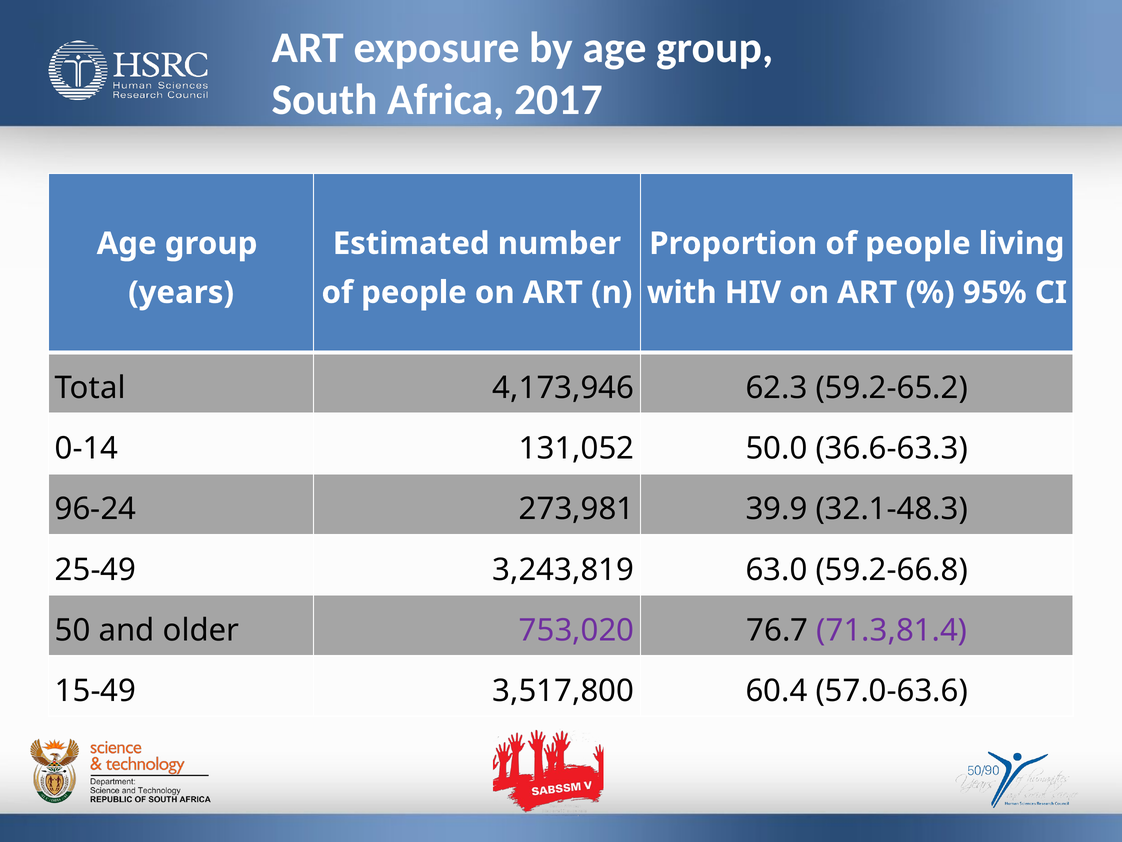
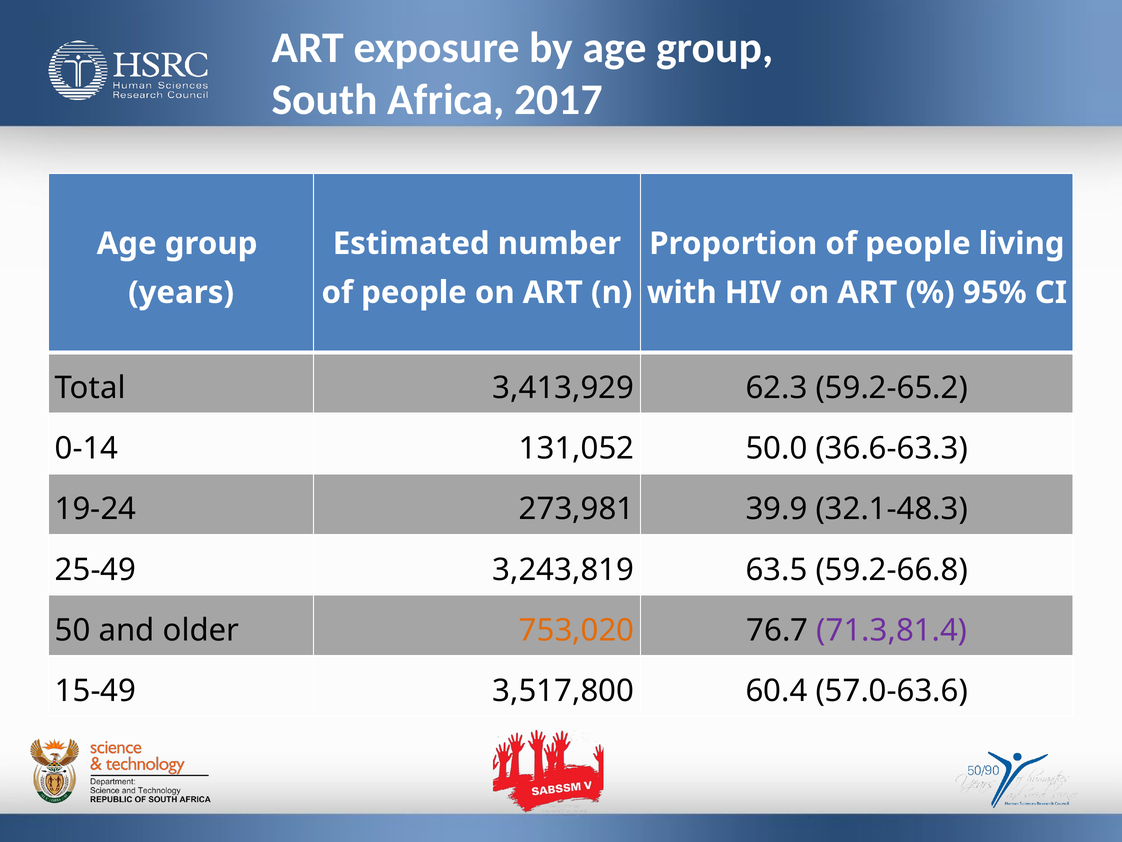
4,173,946: 4,173,946 -> 3,413,929
96-24: 96-24 -> 19-24
63.0: 63.0 -> 63.5
753,020 colour: purple -> orange
